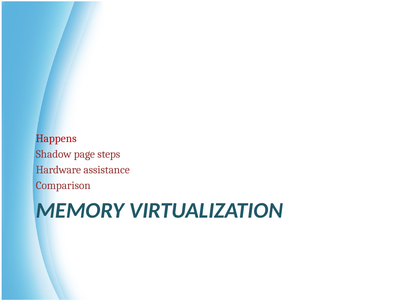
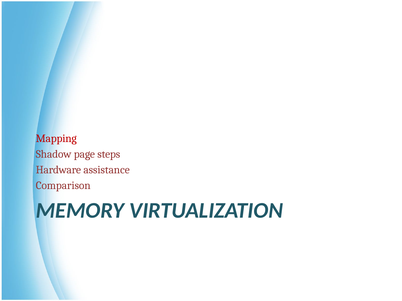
Happens: Happens -> Mapping
